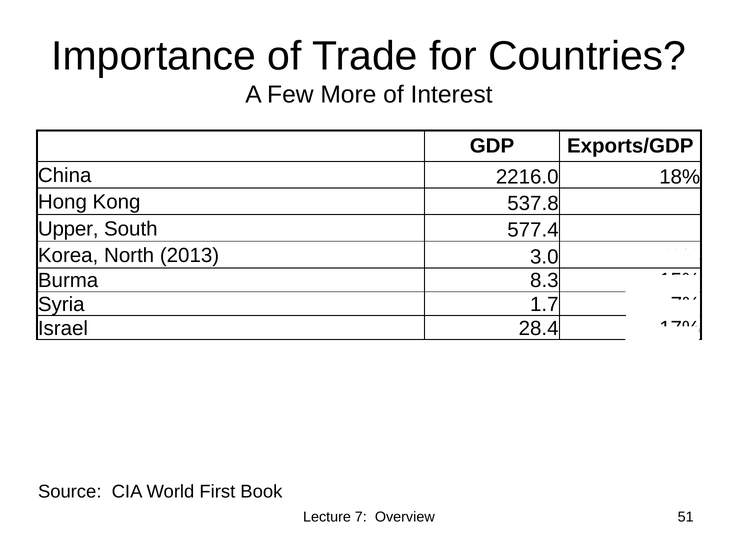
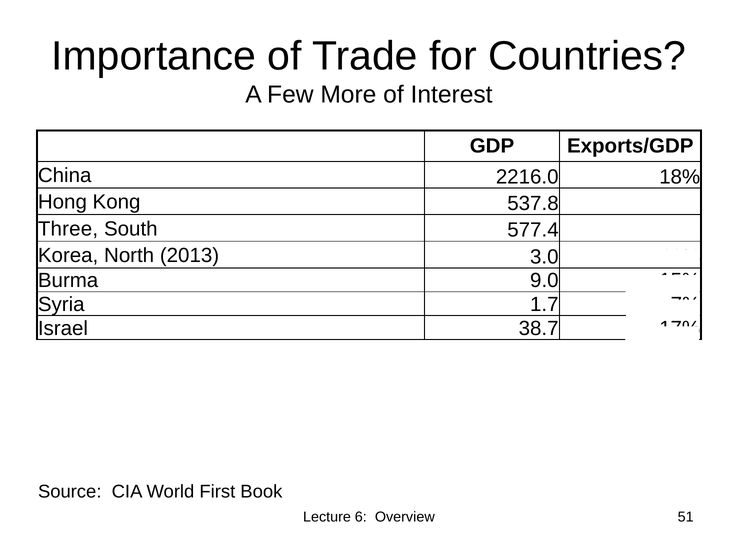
Upper: Upper -> Three
8.3: 8.3 -> 9.0
28.4: 28.4 -> 38.7
7: 7 -> 6
